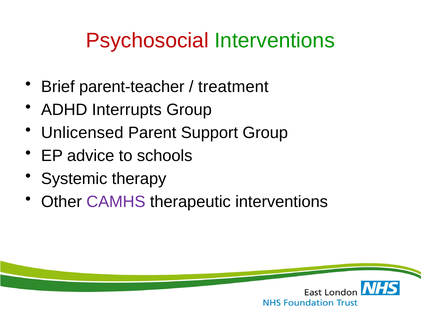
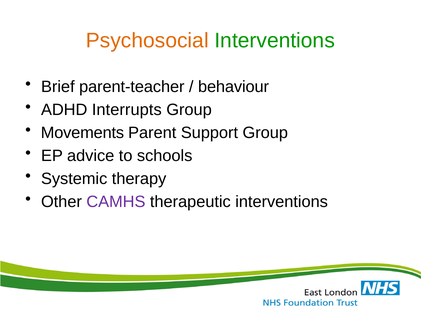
Psychosocial colour: red -> orange
treatment: treatment -> behaviour
Unlicensed: Unlicensed -> Movements
